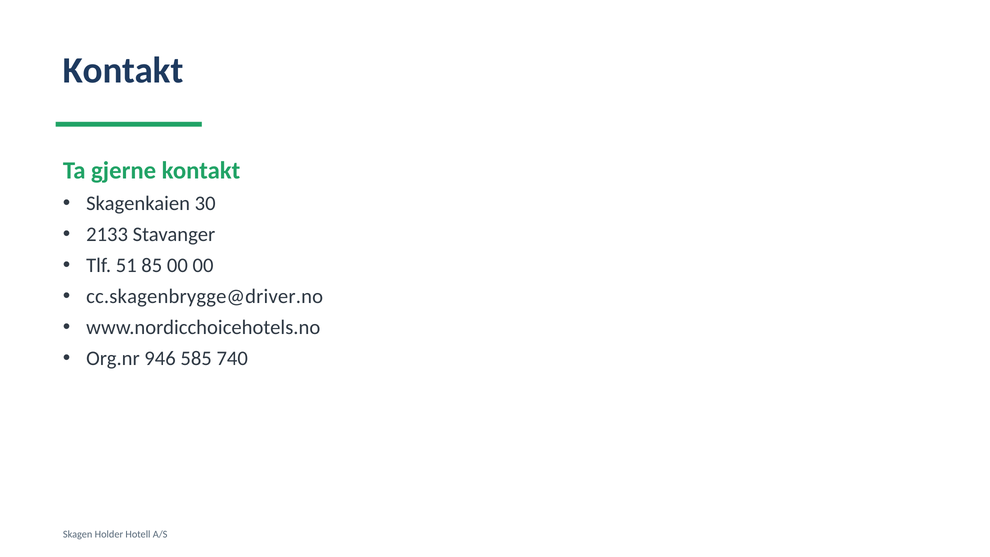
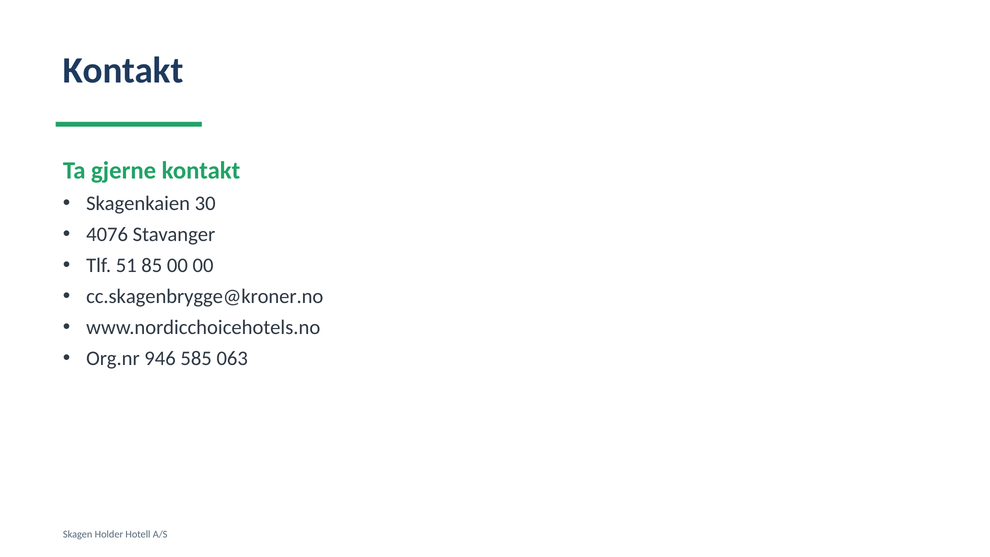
2133: 2133 -> 4076
cc.skagenbrygge@driver.no: cc.skagenbrygge@driver.no -> cc.skagenbrygge@kroner.no
740: 740 -> 063
